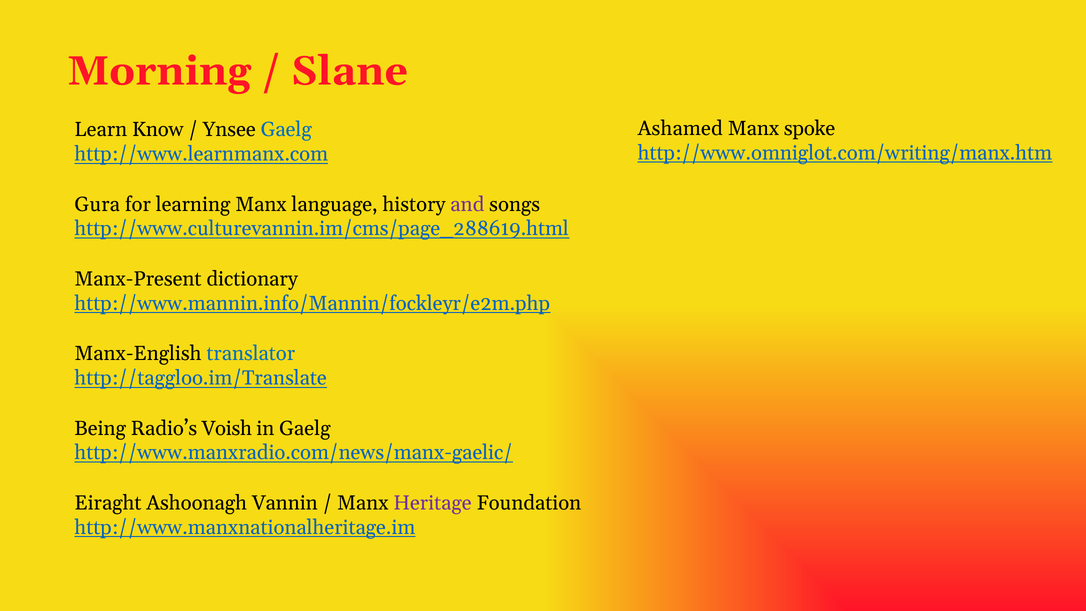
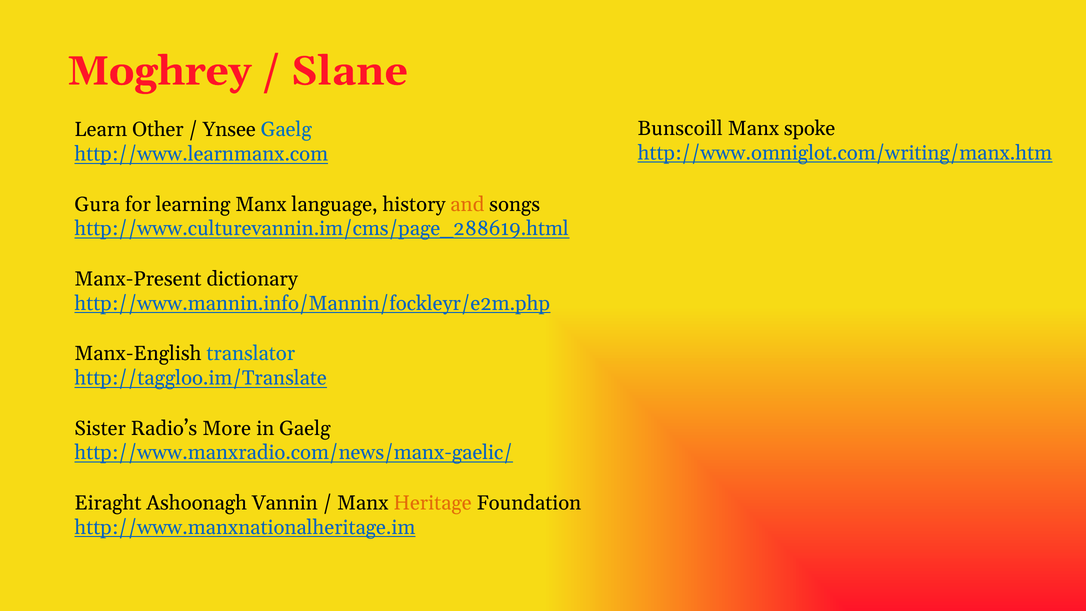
Morning: Morning -> Moghrey
Ashamed: Ashamed -> Bunscoill
Know: Know -> Other
and colour: purple -> orange
Being: Being -> Sister
Voish: Voish -> More
Heritage colour: purple -> orange
